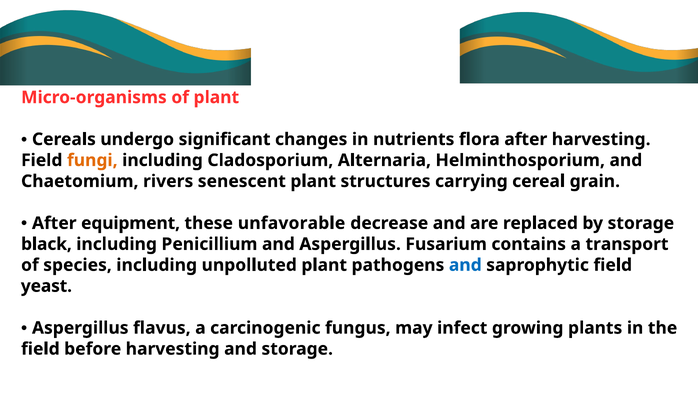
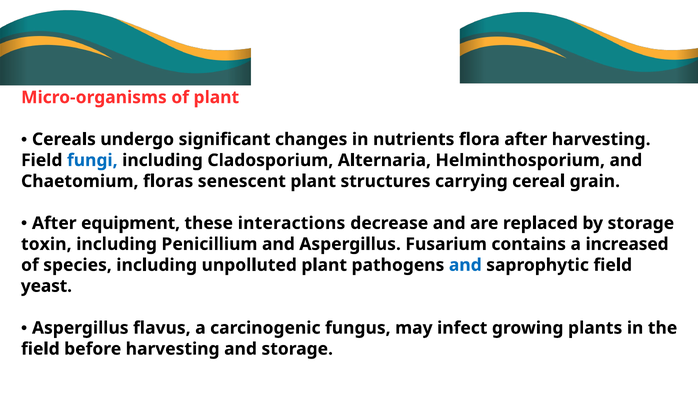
fungi colour: orange -> blue
rivers: rivers -> floras
unfavorable: unfavorable -> interactions
black: black -> toxin
transport: transport -> increased
